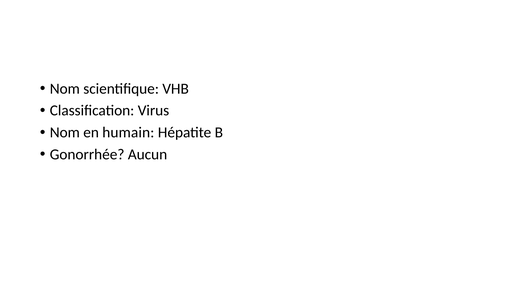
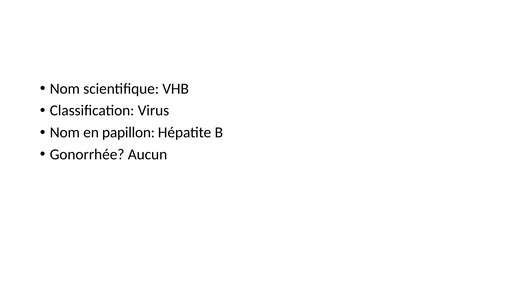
humain: humain -> papillon
